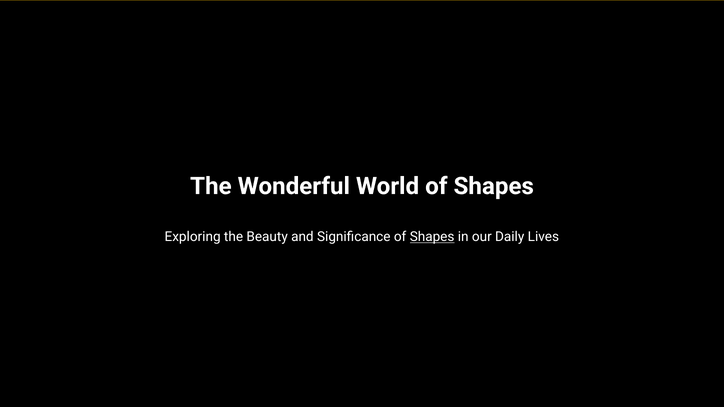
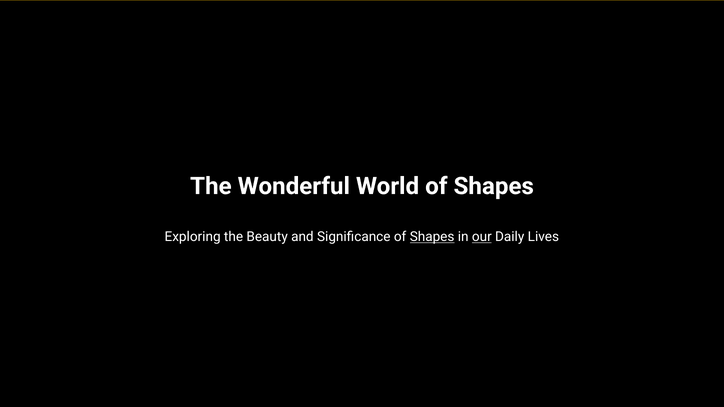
our underline: none -> present
